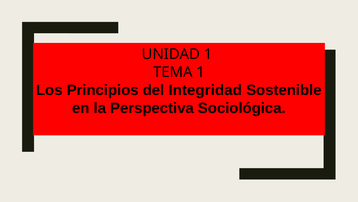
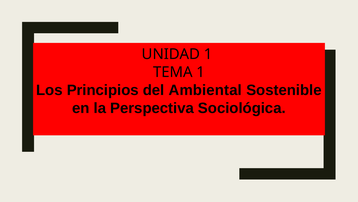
Integridad: Integridad -> Ambiental
